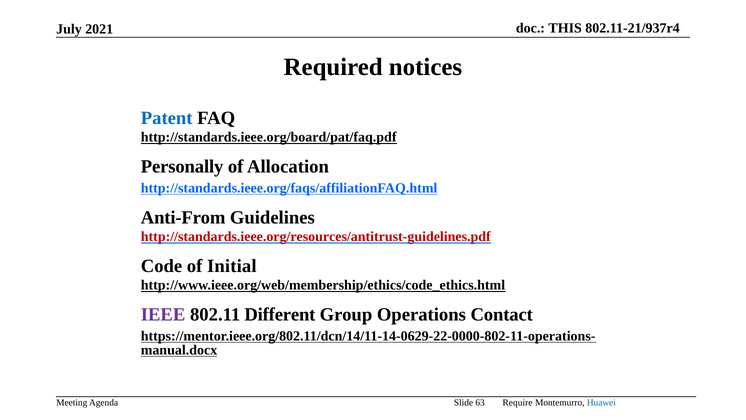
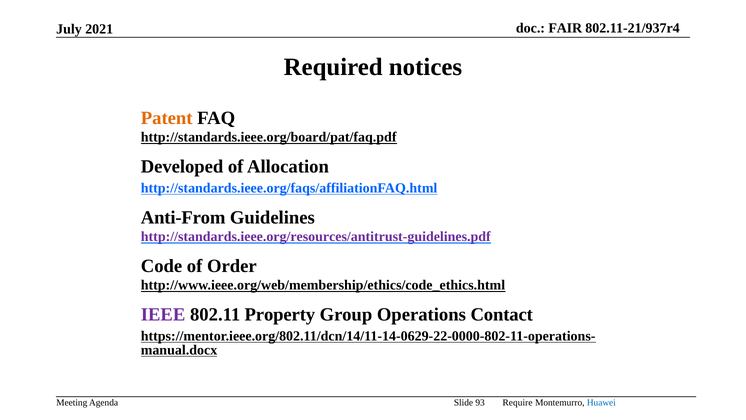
THIS: THIS -> FAIR
Patent colour: blue -> orange
Personally: Personally -> Developed
http://standards.ieee.org/resources/antitrust-guidelines.pdf colour: red -> purple
Initial: Initial -> Order
Different: Different -> Property
63: 63 -> 93
